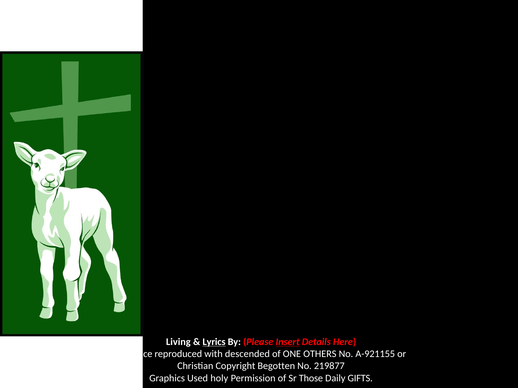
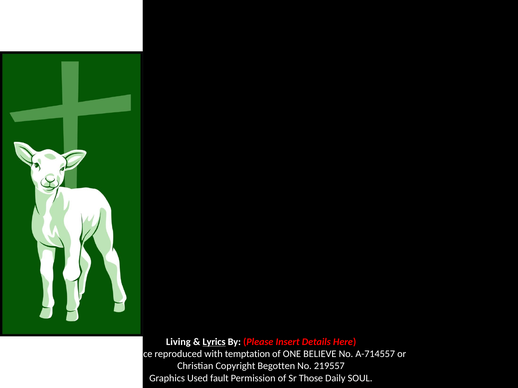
Insert underline: present -> none
descended: descended -> temptation
OTHERS: OTHERS -> BELIEVE
A-921155: A-921155 -> A-714557
219877: 219877 -> 219557
holy: holy -> fault
GIFTS: GIFTS -> SOUL
